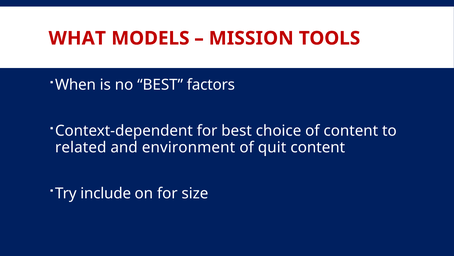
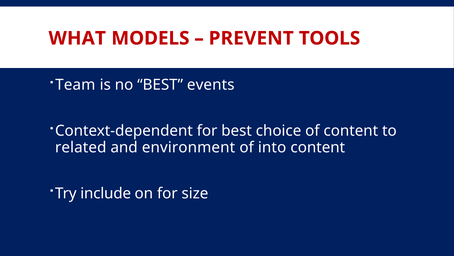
MISSION: MISSION -> PREVENT
When: When -> Team
factors: factors -> events
quit: quit -> into
